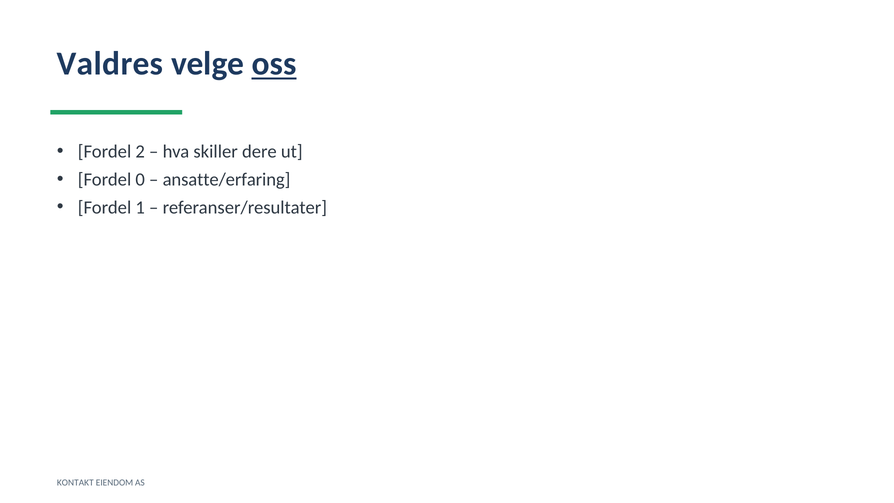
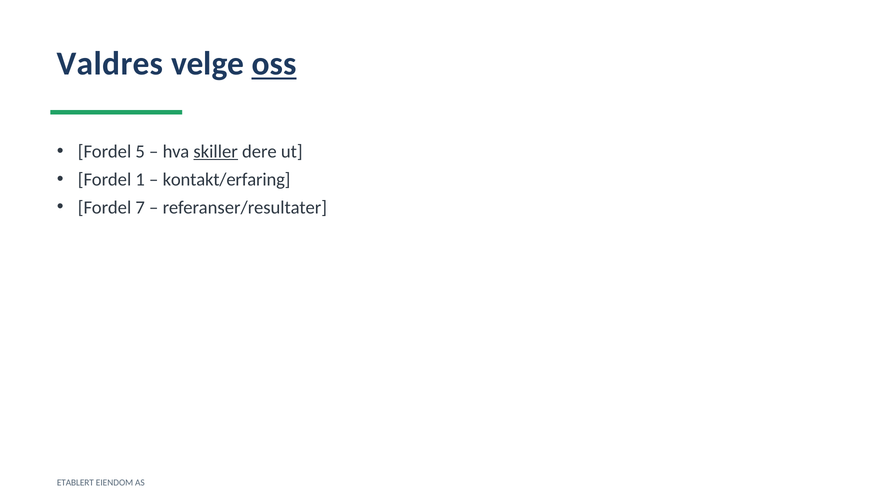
2: 2 -> 5
skiller underline: none -> present
0: 0 -> 1
ansatte/erfaring: ansatte/erfaring -> kontakt/erfaring
1: 1 -> 7
KONTAKT: KONTAKT -> ETABLERT
